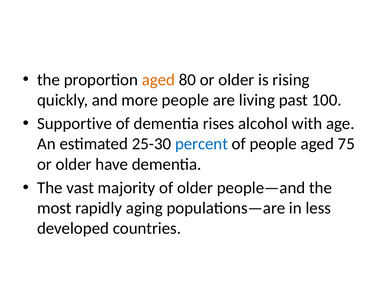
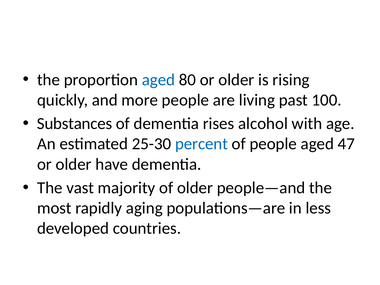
aged at (158, 80) colour: orange -> blue
Supportive: Supportive -> Substances
75: 75 -> 47
